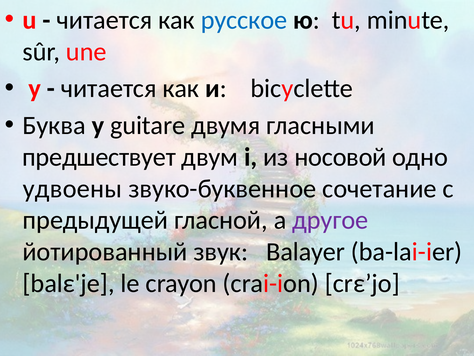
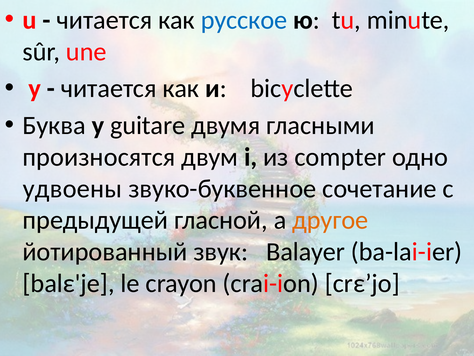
предшествует: предшествует -> произносятся
носовой: носовой -> compter
другое colour: purple -> orange
